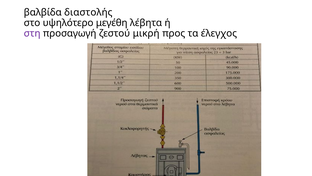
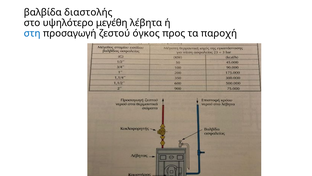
στη colour: purple -> blue
μικρή: μικρή -> όγκος
έλεγχος: έλεγχος -> παροχή
